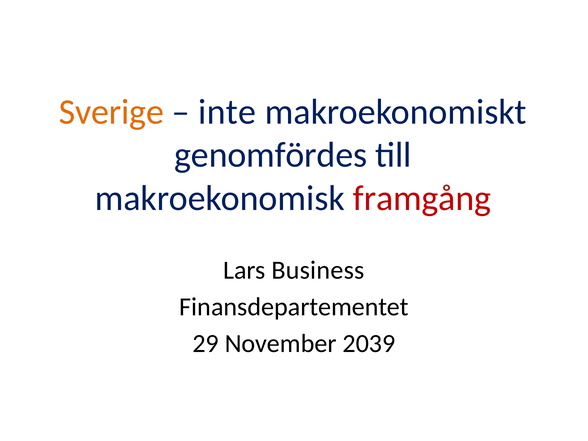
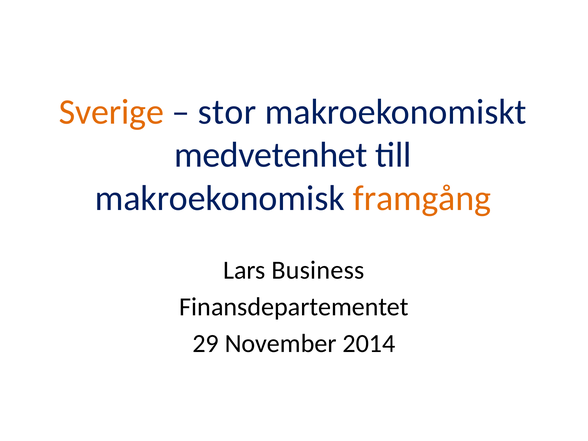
inte: inte -> stor
genomfördes: genomfördes -> medvetenhet
framgång colour: red -> orange
2039: 2039 -> 2014
